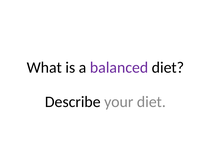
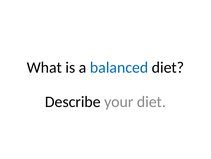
balanced colour: purple -> blue
